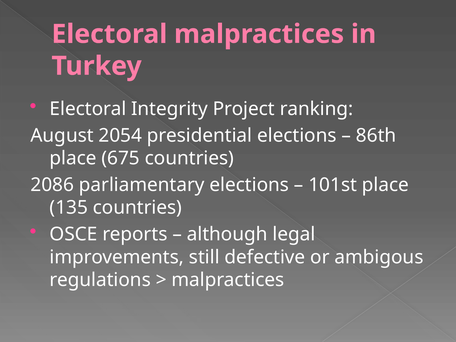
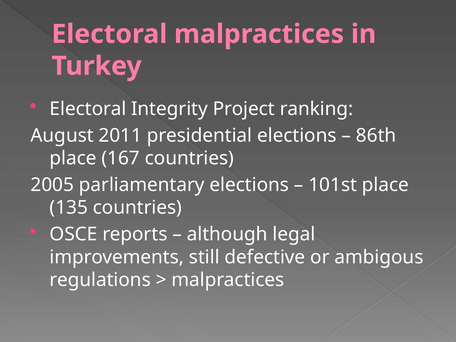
2054: 2054 -> 2011
675: 675 -> 167
2086: 2086 -> 2005
